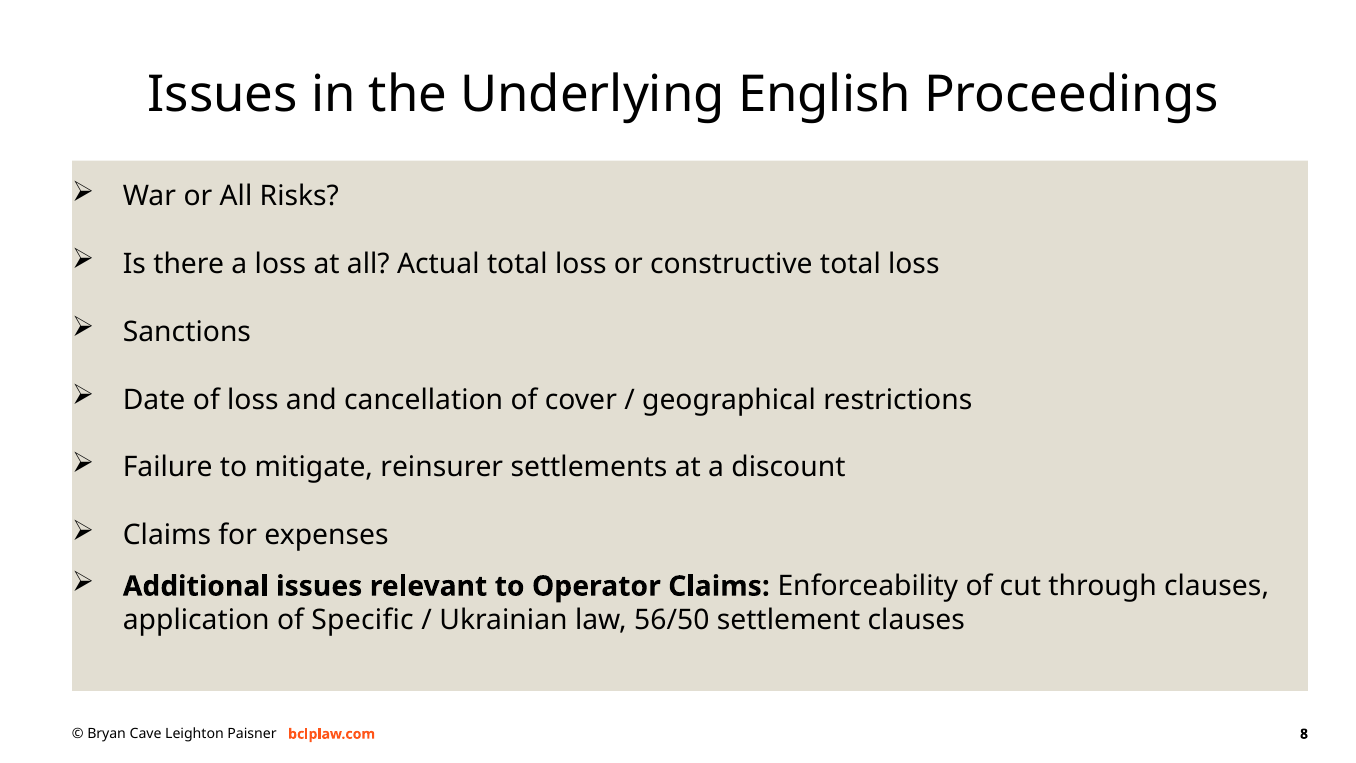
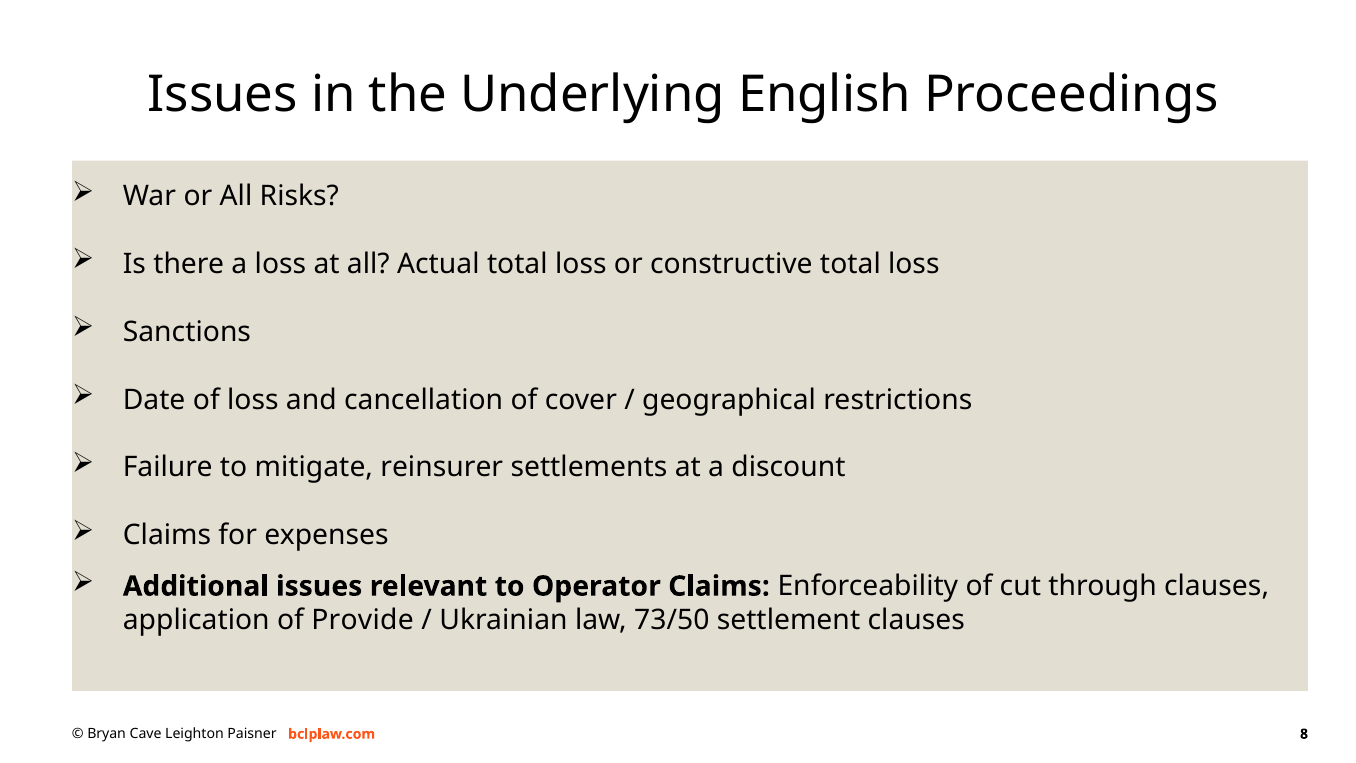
Specific: Specific -> Provide
56/50: 56/50 -> 73/50
